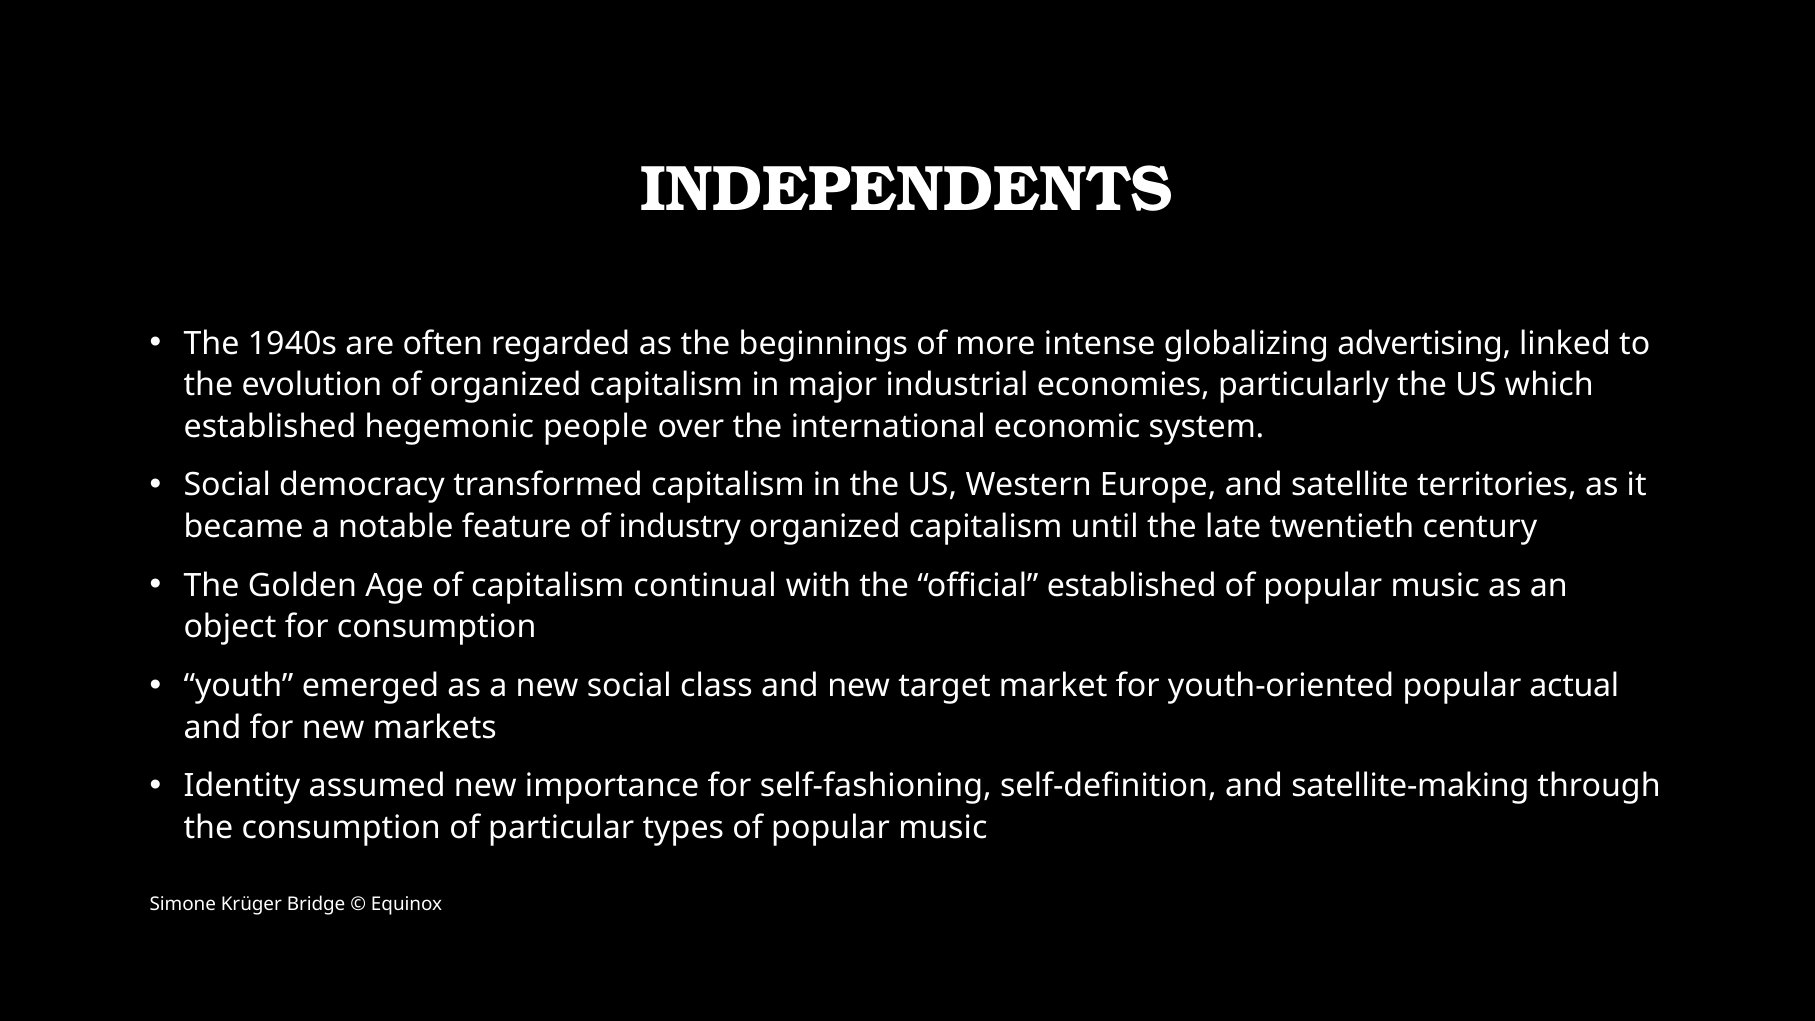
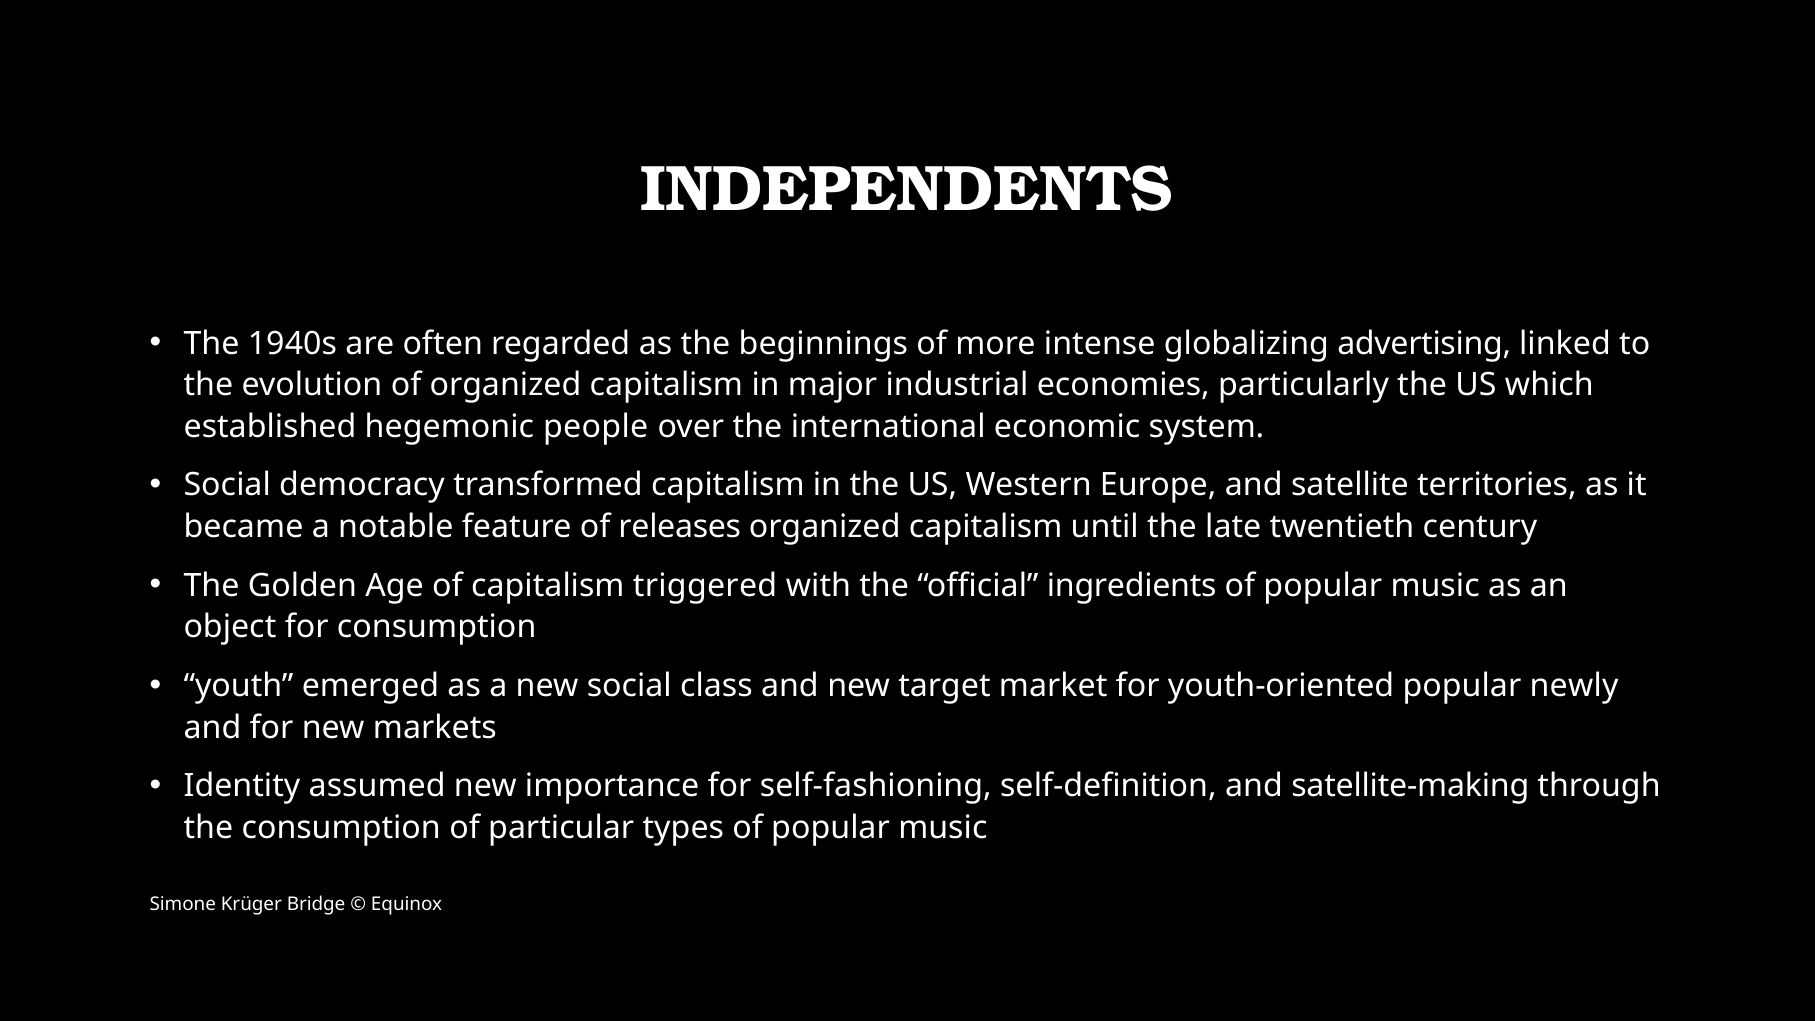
industry: industry -> releases
continual: continual -> triggered
official established: established -> ingredients
actual: actual -> newly
